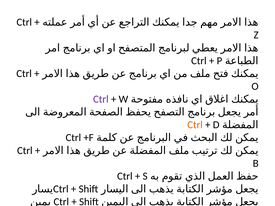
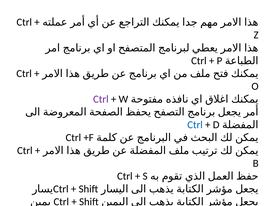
Ctrl at (195, 125) colour: orange -> blue
